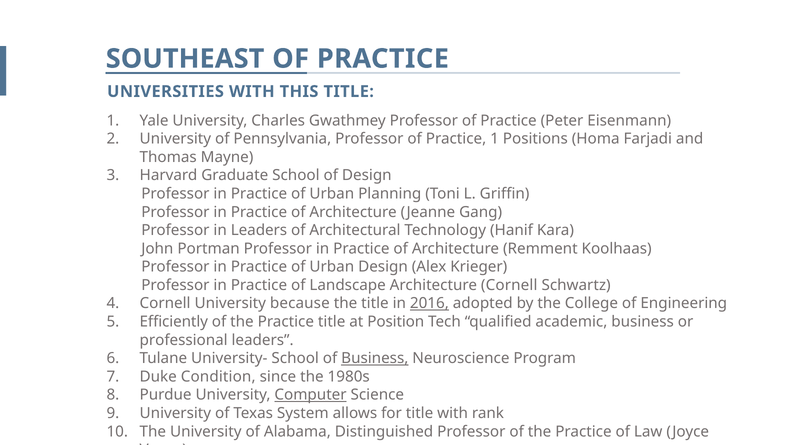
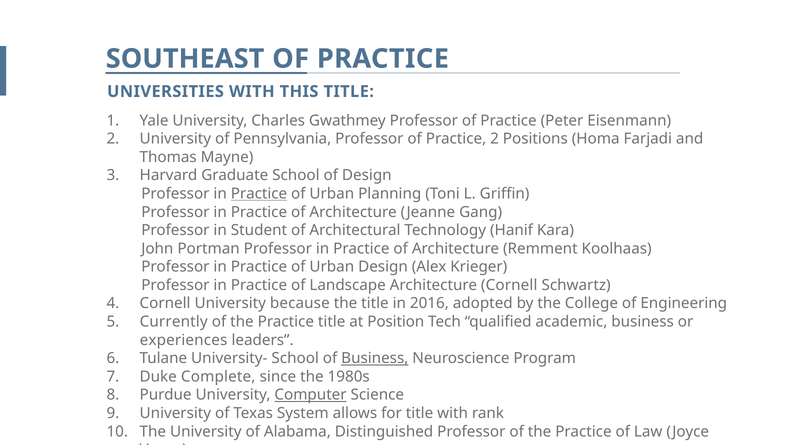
Practice 1: 1 -> 2
Practice at (259, 194) underline: none -> present
in Leaders: Leaders -> Student
2016 underline: present -> none
Efficiently: Efficiently -> Currently
professional: professional -> experiences
Condition: Condition -> Complete
